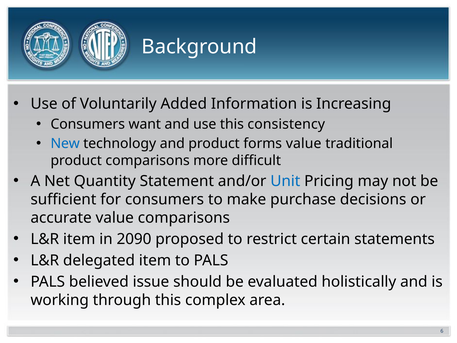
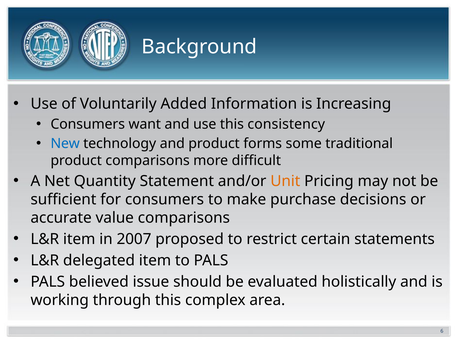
forms value: value -> some
Unit colour: blue -> orange
2090: 2090 -> 2007
